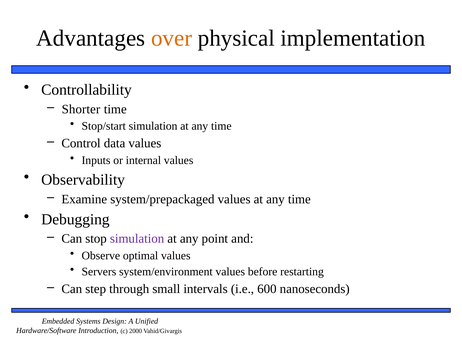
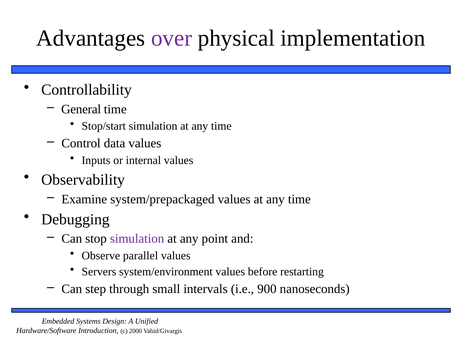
over colour: orange -> purple
Shorter: Shorter -> General
optimal: optimal -> parallel
600: 600 -> 900
